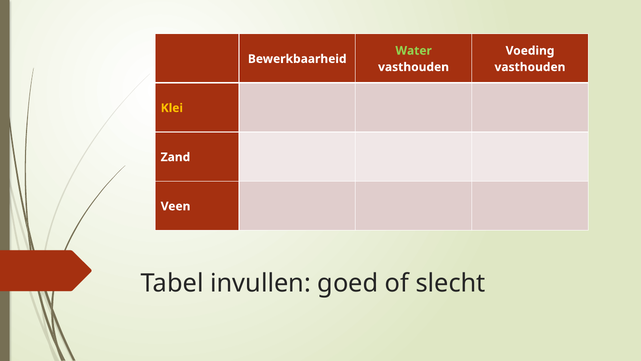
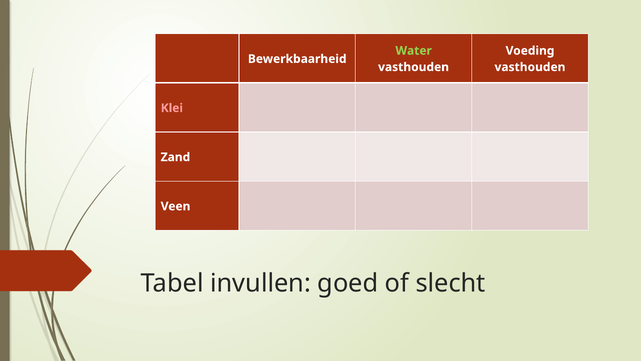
Klei colour: yellow -> pink
